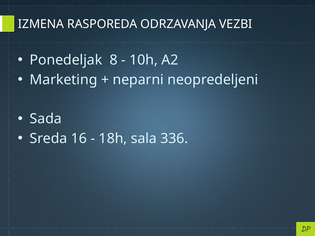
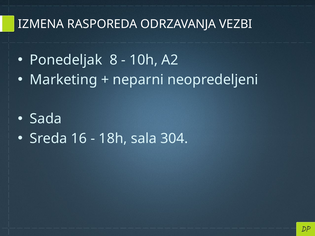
336: 336 -> 304
